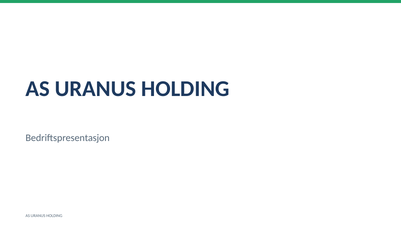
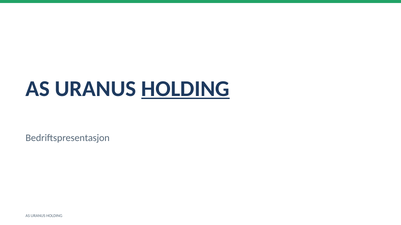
HOLDING at (185, 89) underline: none -> present
